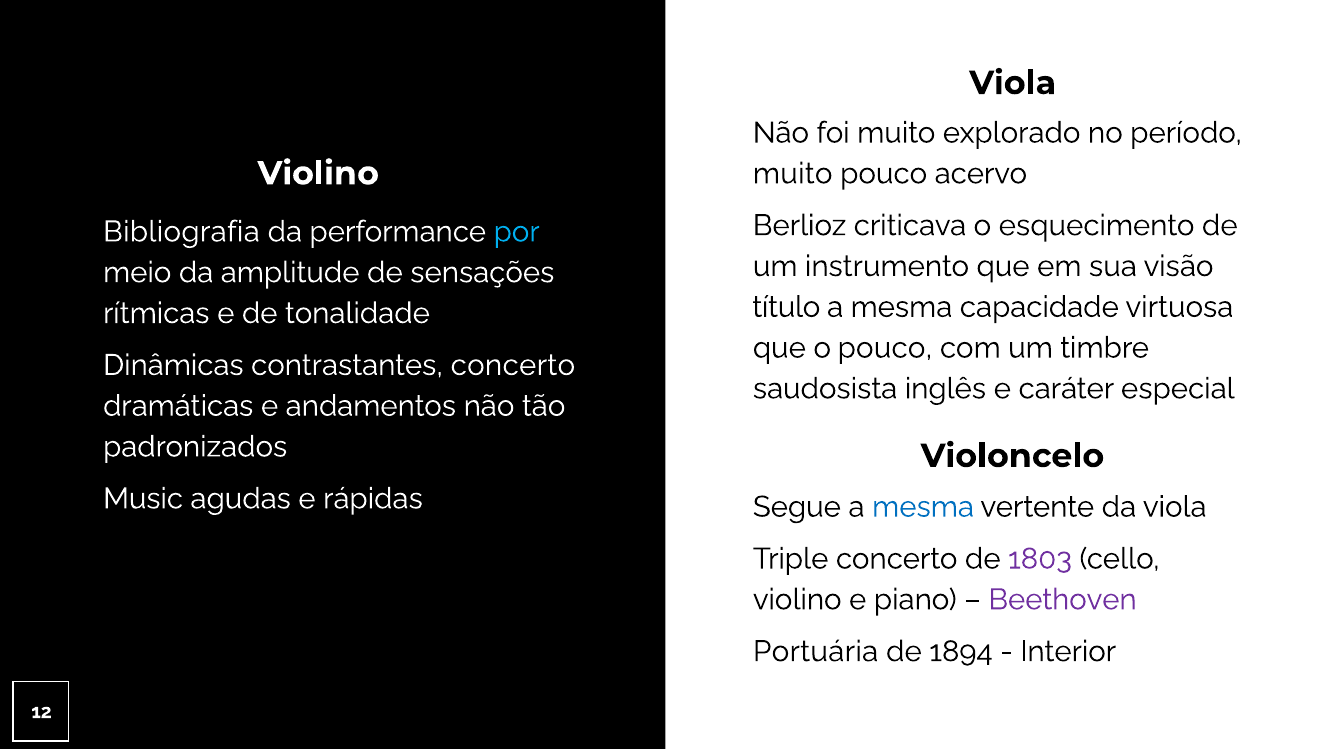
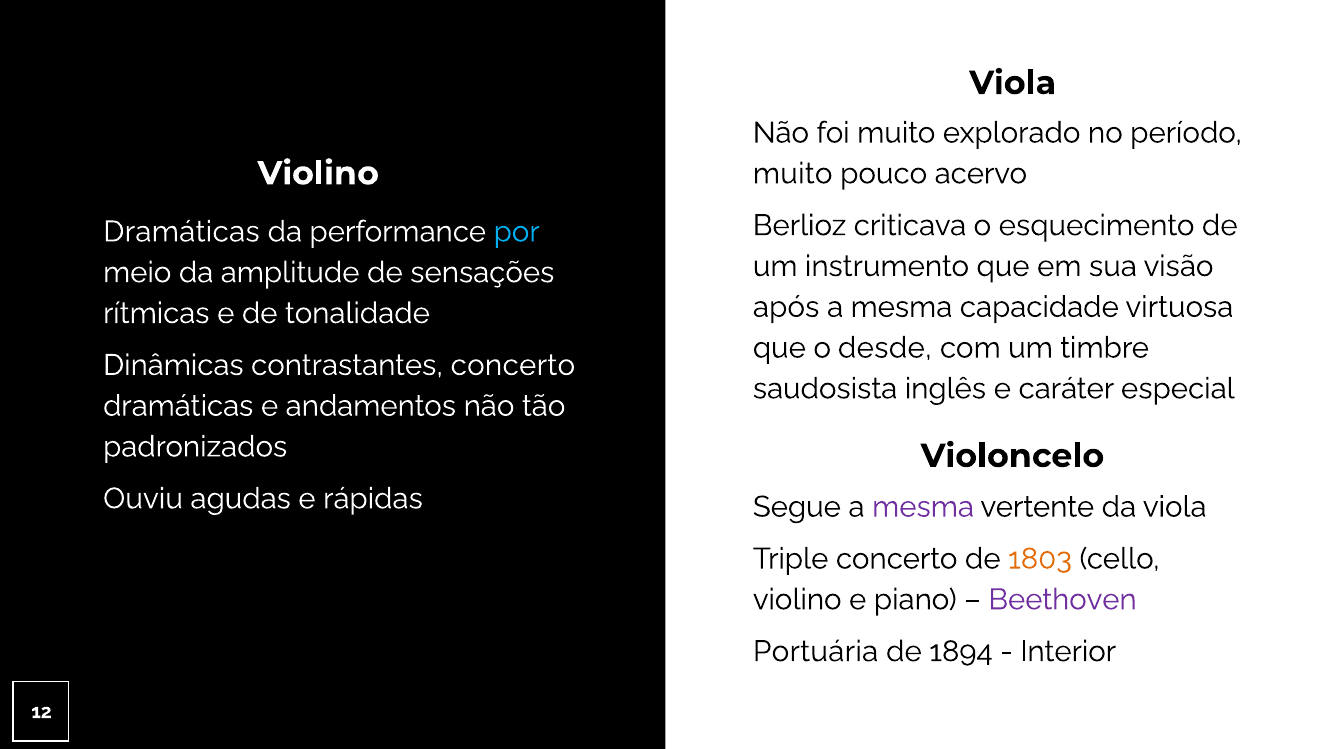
Bibliografia at (181, 232): Bibliografia -> Dramáticas
título: título -> após
o pouco: pouco -> desde
Music: Music -> Ouviu
mesma at (923, 507) colour: blue -> purple
1803 colour: purple -> orange
